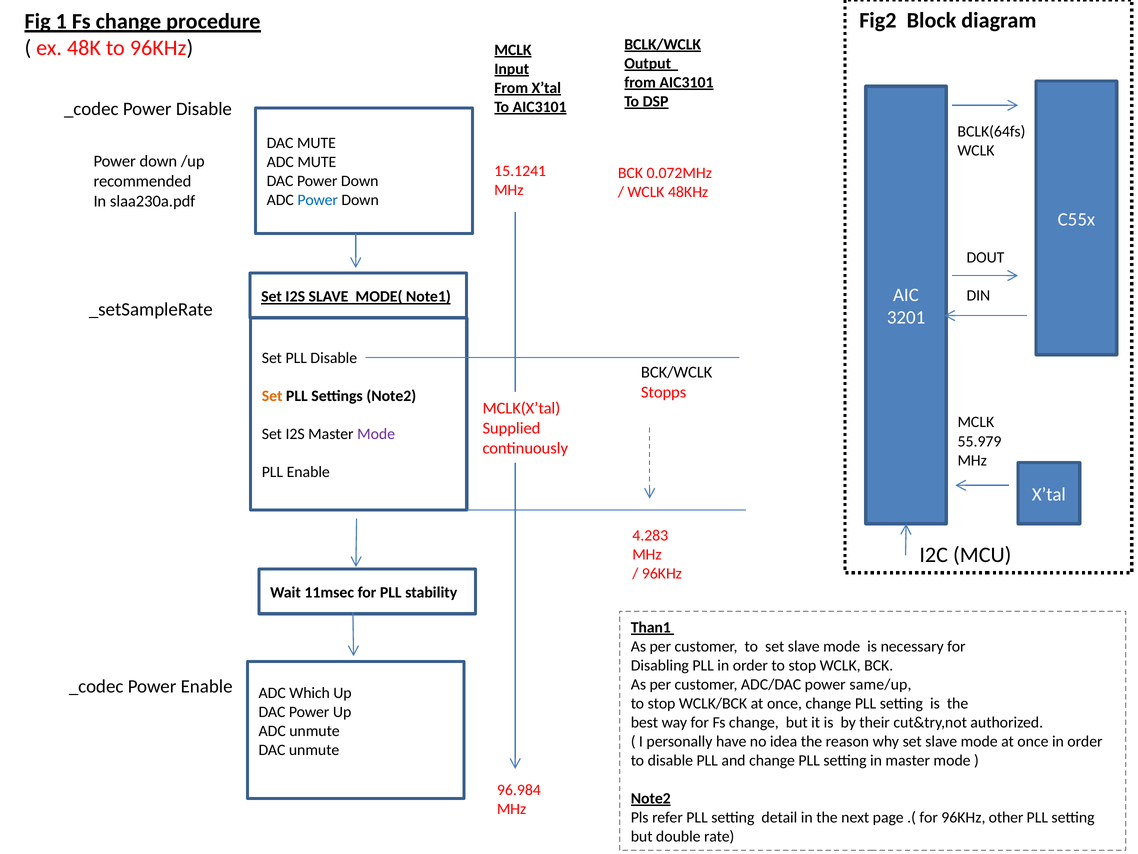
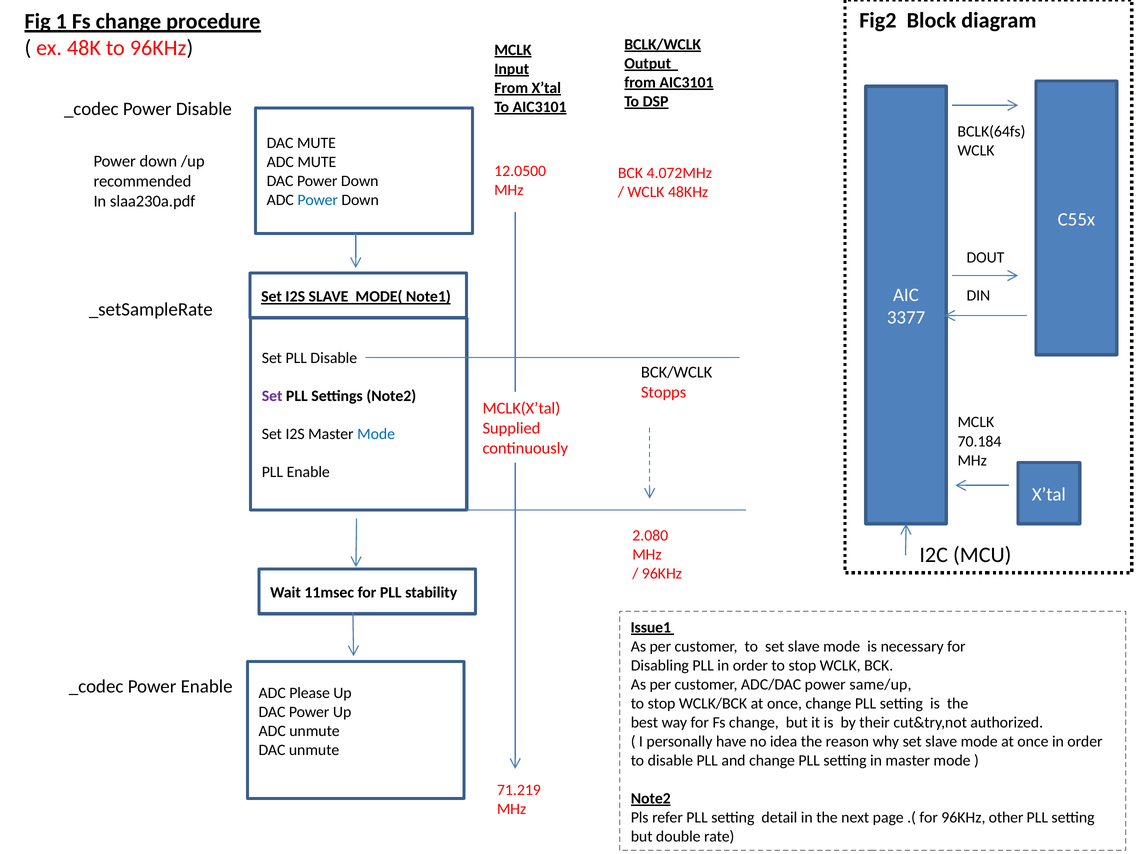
15.1241: 15.1241 -> 12.0500
0.072MHz: 0.072MHz -> 4.072MHz
3201: 3201 -> 3377
Set at (272, 396) colour: orange -> purple
Mode at (376, 434) colour: purple -> blue
55.979: 55.979 -> 70.184
4.283: 4.283 -> 2.080
Than1: Than1 -> Issue1
Which: Which -> Please
96.984: 96.984 -> 71.219
